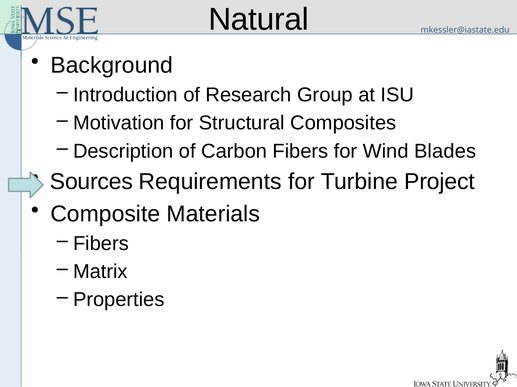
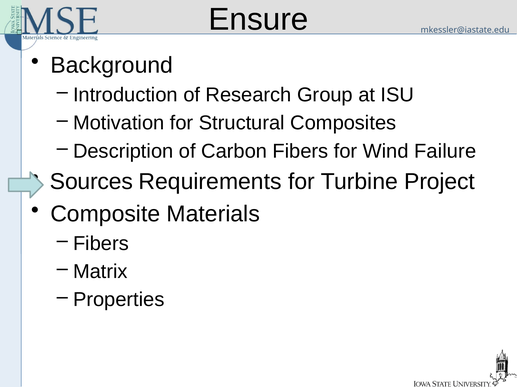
Natural: Natural -> Ensure
Blades: Blades -> Failure
